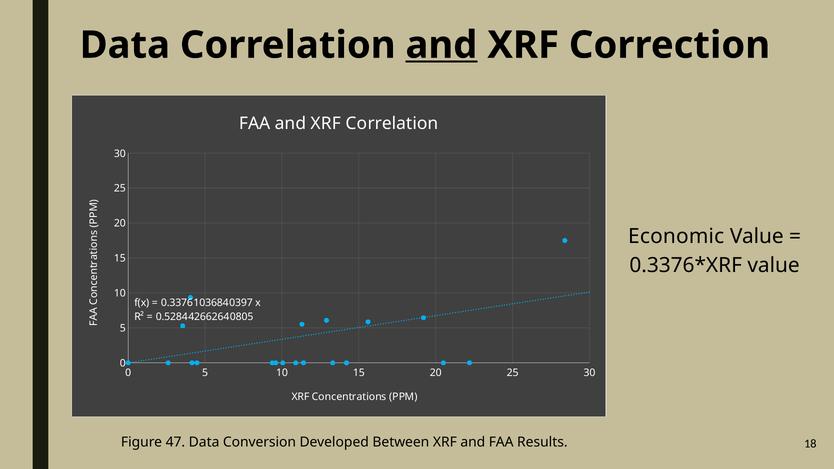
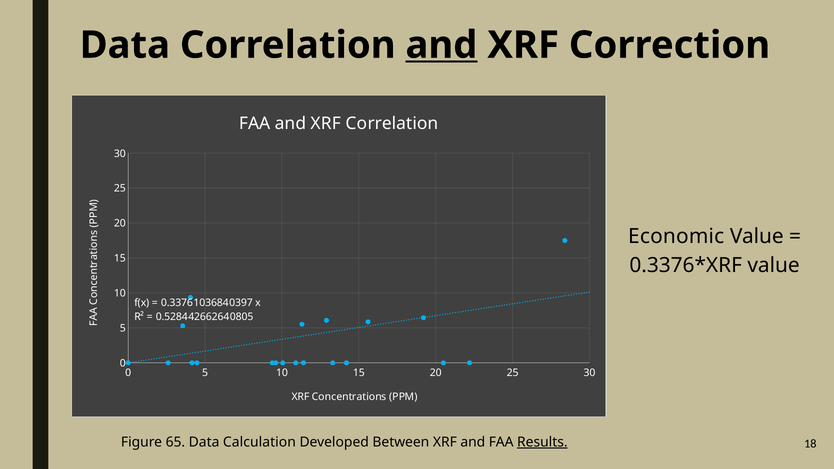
47: 47 -> 65
Conversion: Conversion -> Calculation
Results underline: none -> present
